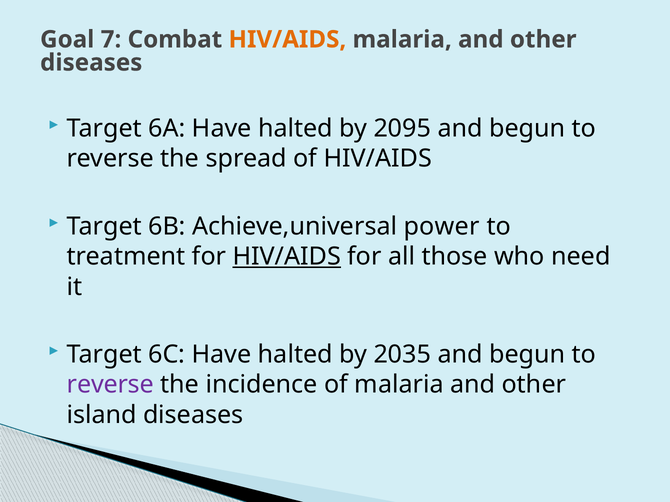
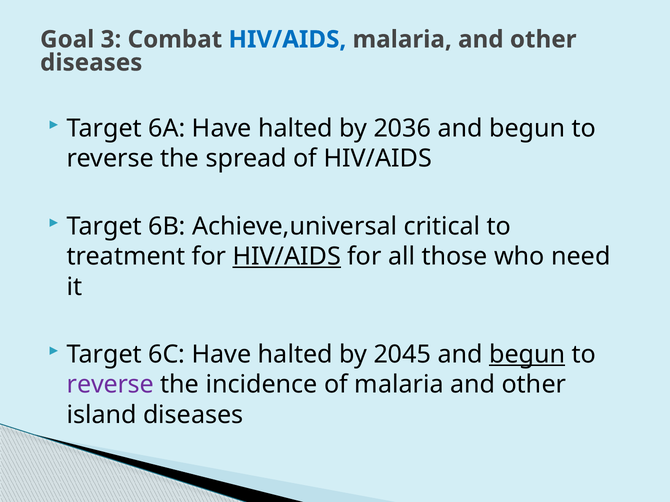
7: 7 -> 3
HIV/AIDS at (287, 39) colour: orange -> blue
2095: 2095 -> 2036
power: power -> critical
2035: 2035 -> 2045
begun at (527, 355) underline: none -> present
